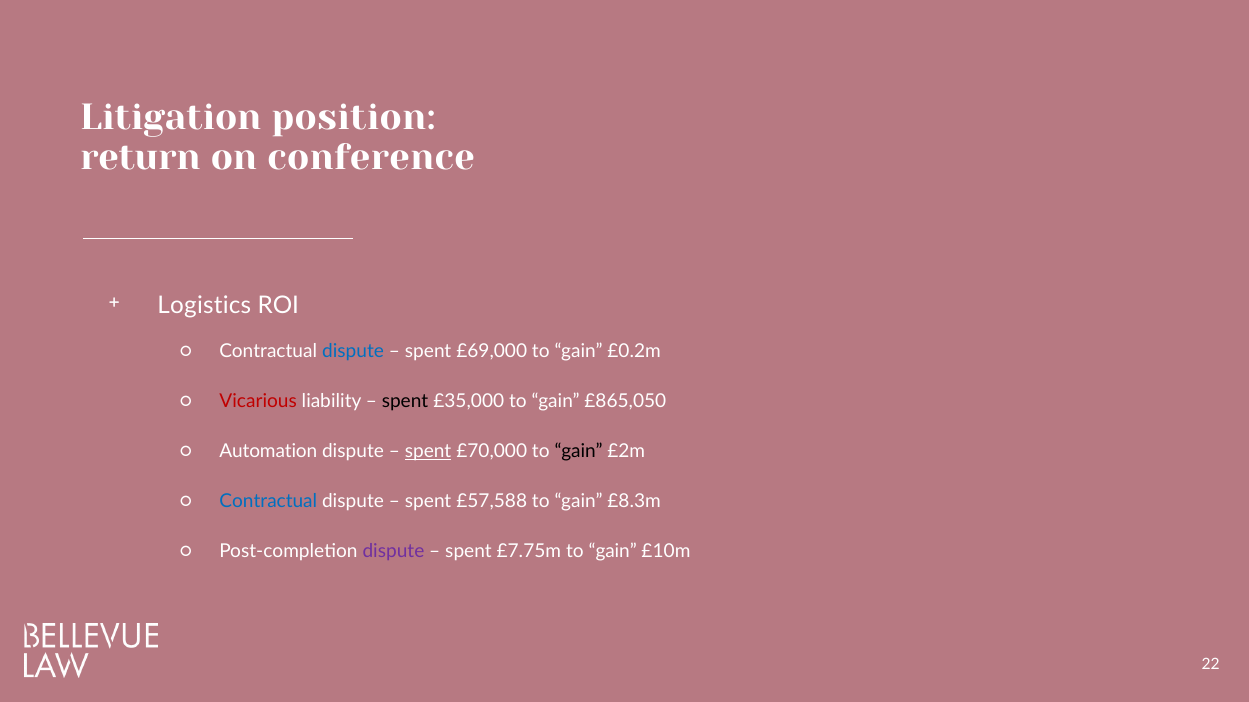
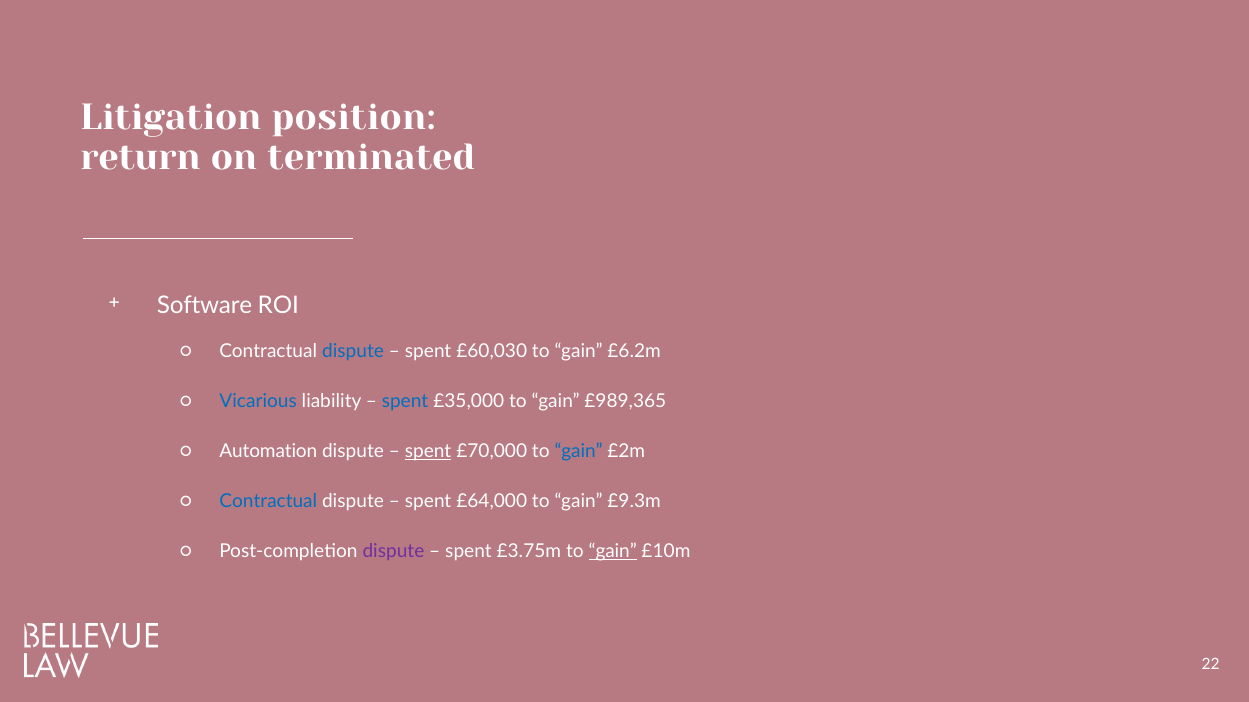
conference: conference -> terminated
Logistics: Logistics -> Software
£69,000: £69,000 -> £60,030
£0.2m: £0.2m -> £6.2m
Vicarious colour: red -> blue
spent at (405, 402) colour: black -> blue
£865,050: £865,050 -> £989,365
gain at (579, 452) colour: black -> blue
£57,588: £57,588 -> £64,000
£8.3m: £8.3m -> £9.3m
£7.75m: £7.75m -> £3.75m
gain at (613, 552) underline: none -> present
